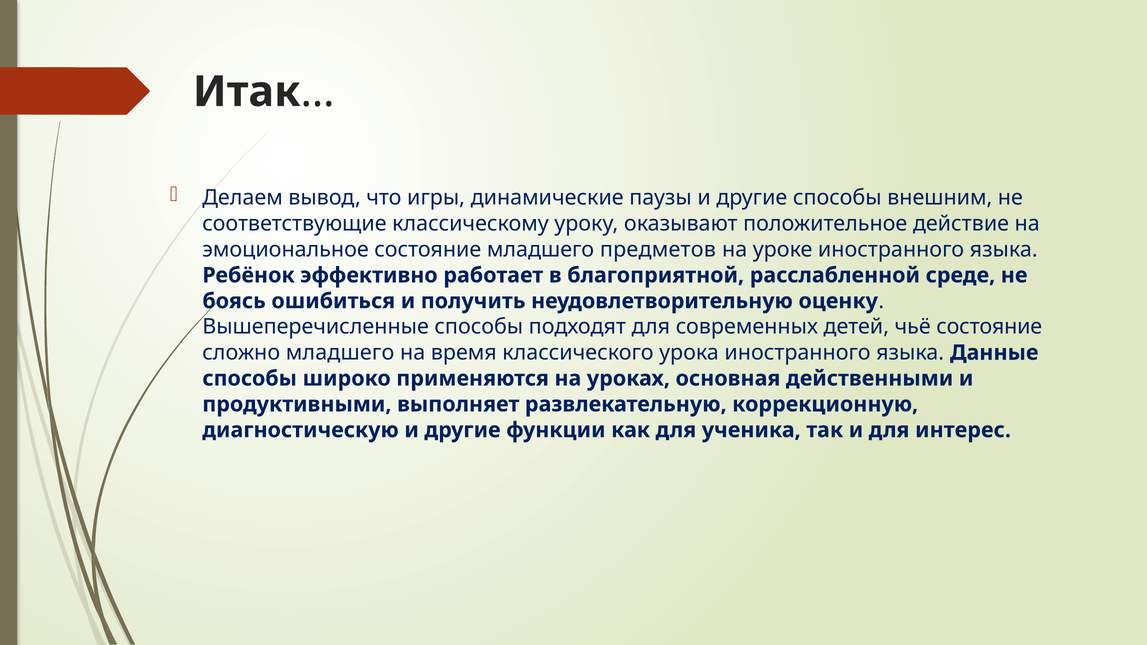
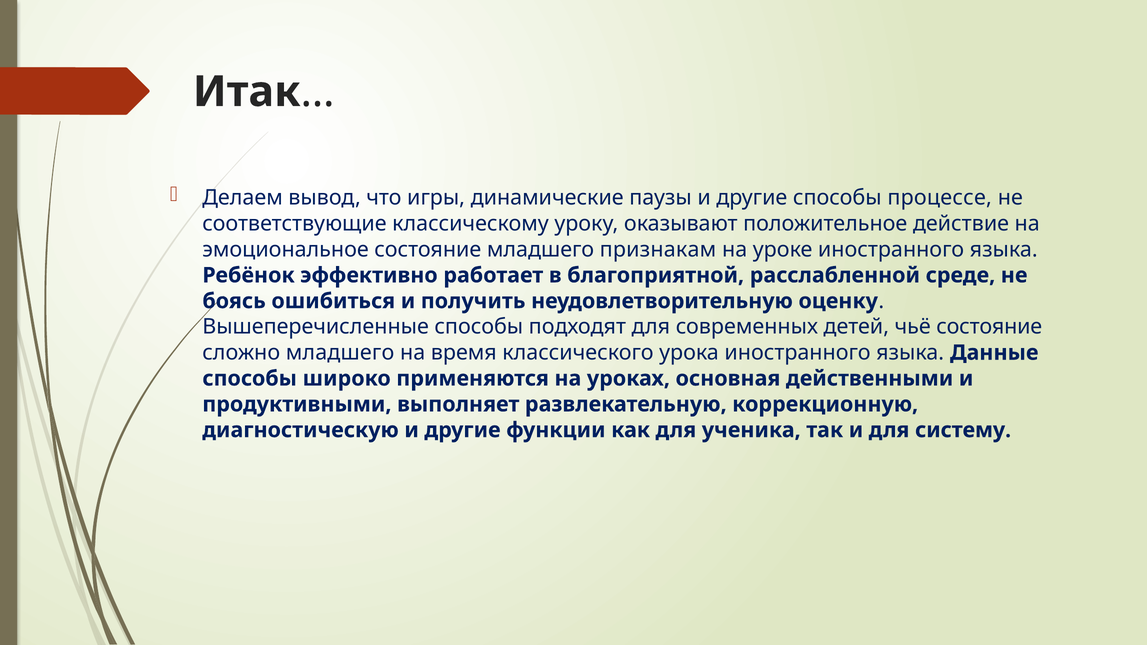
внешним: внешним -> процессе
предметов: предметов -> признакам
интерес: интерес -> систему
